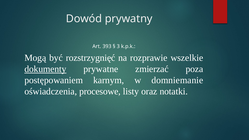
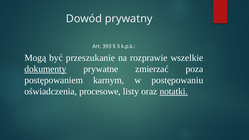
rozstrzygnięć: rozstrzygnięć -> przeszukanie
domniemanie: domniemanie -> postępowaniu
notatki underline: none -> present
